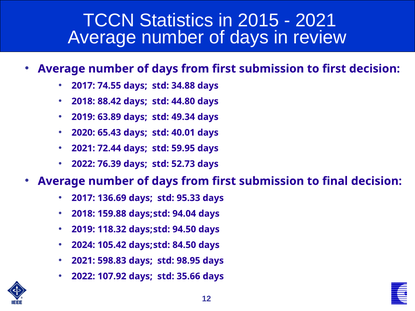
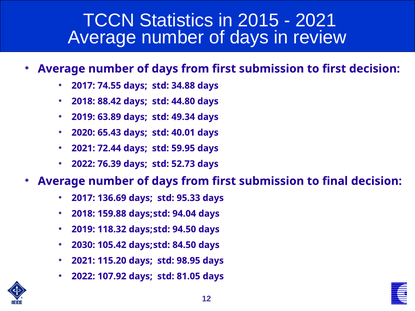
2024: 2024 -> 2030
598.83: 598.83 -> 115.20
35.66: 35.66 -> 81.05
